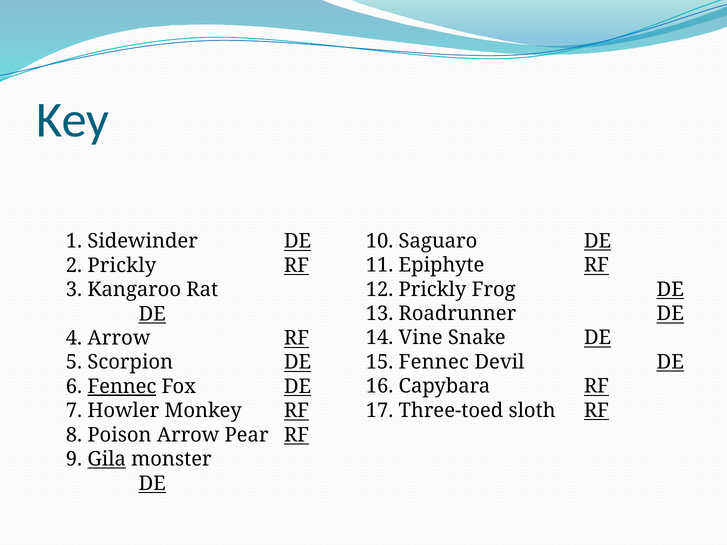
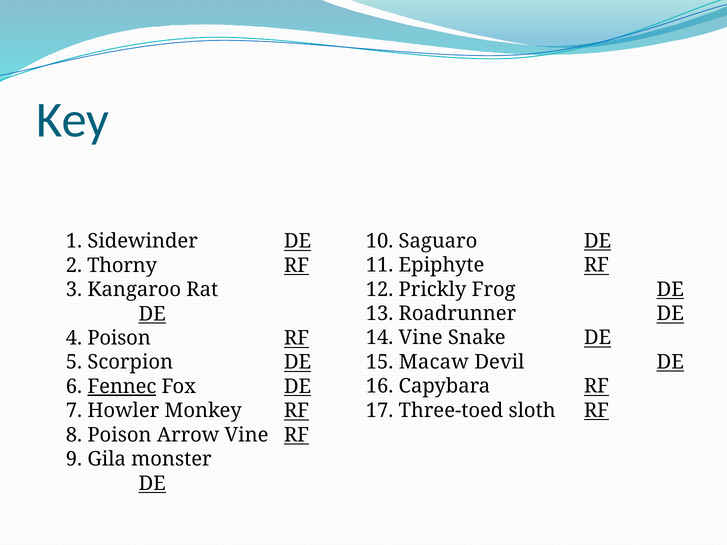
2 Prickly: Prickly -> Thorny
4 Arrow: Arrow -> Poison
15 Fennec: Fennec -> Macaw
Arrow Pear: Pear -> Vine
Gila underline: present -> none
